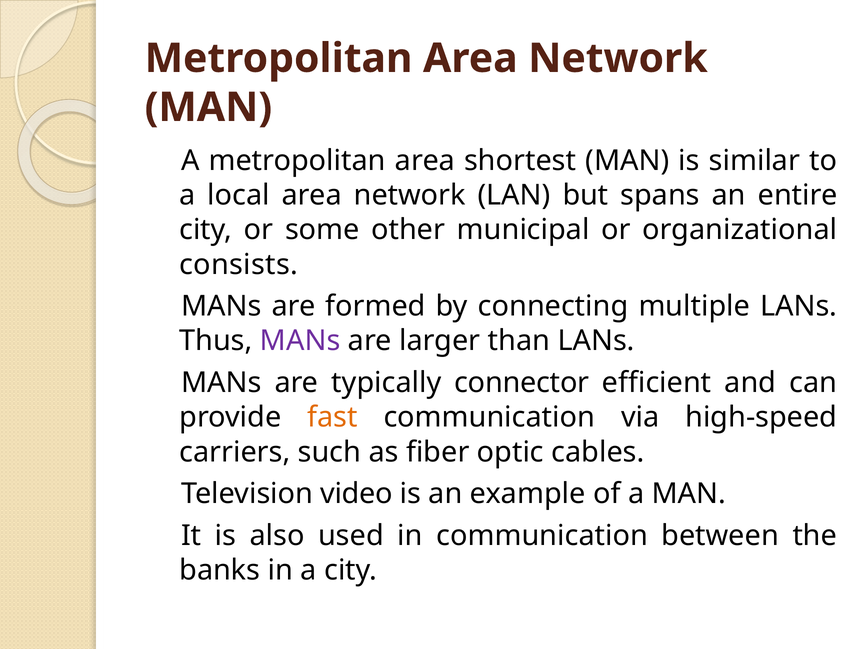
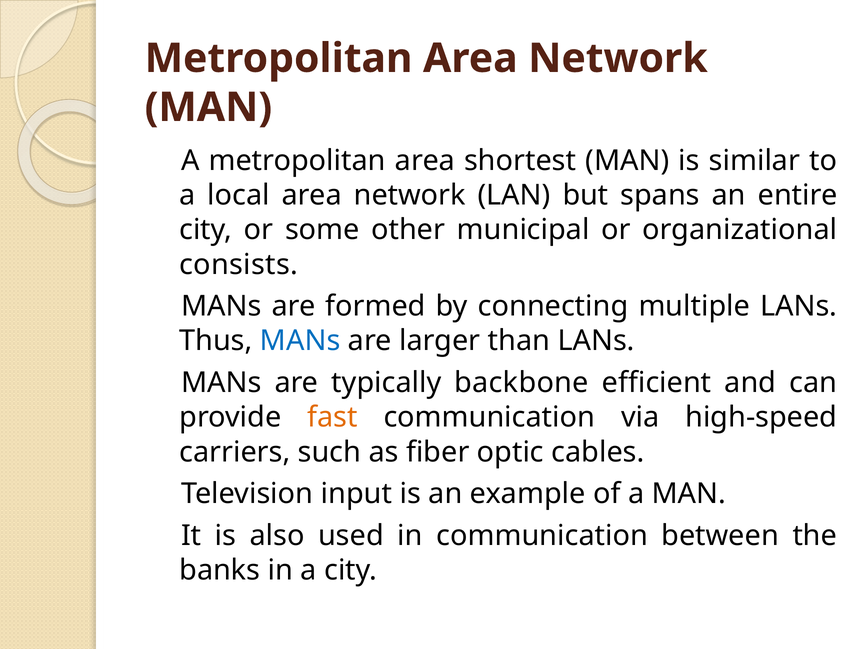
MANs colour: purple -> blue
connector: connector -> backbone
video: video -> input
